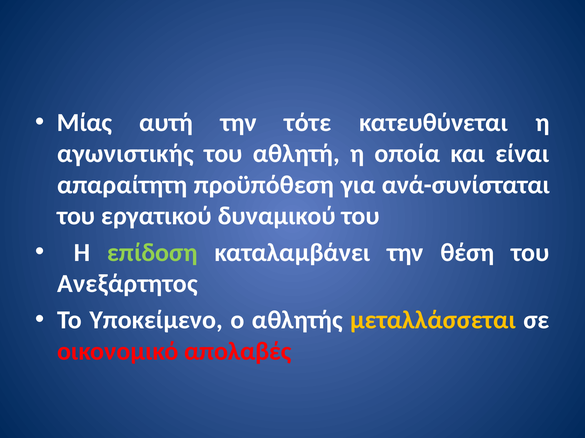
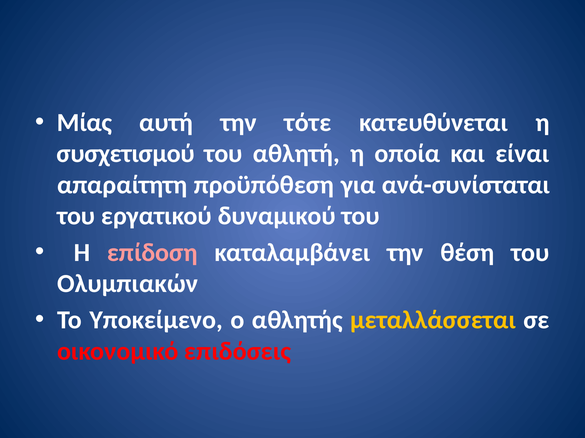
αγωνιστικής: αγωνιστικής -> συσχετισμού
επίδοση colour: light green -> pink
Ανεξάρτητος: Ανεξάρτητος -> Ολυμπιακών
απολαβές: απολαβές -> επιδόσεις
